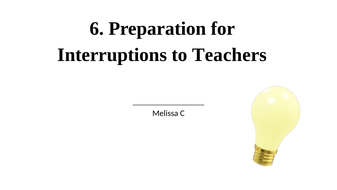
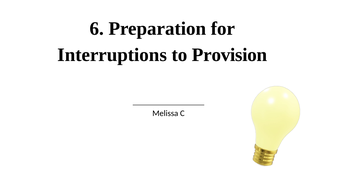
Teachers: Teachers -> Provision
